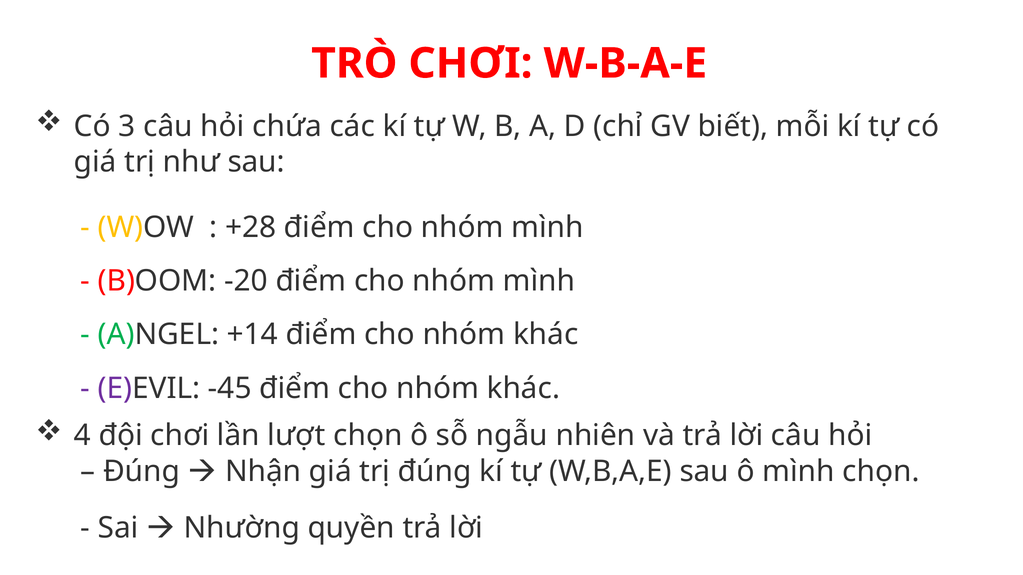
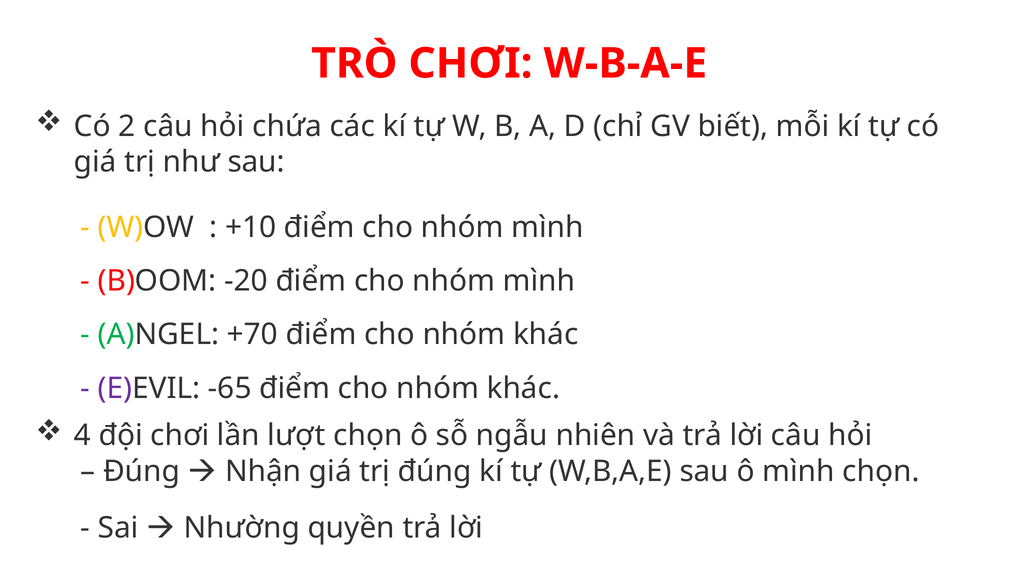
3: 3 -> 2
+28: +28 -> +10
+14: +14 -> +70
-45: -45 -> -65
